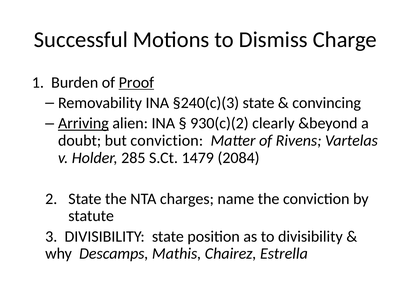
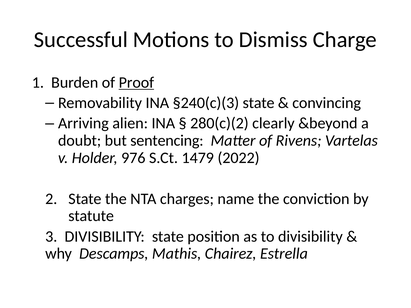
Arriving underline: present -> none
930(c)(2: 930(c)(2 -> 280(c)(2
but conviction: conviction -> sentencing
285: 285 -> 976
2084: 2084 -> 2022
